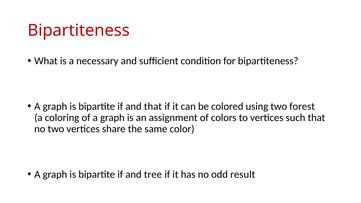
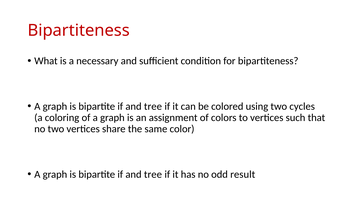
that at (153, 106): that -> tree
forest: forest -> cycles
